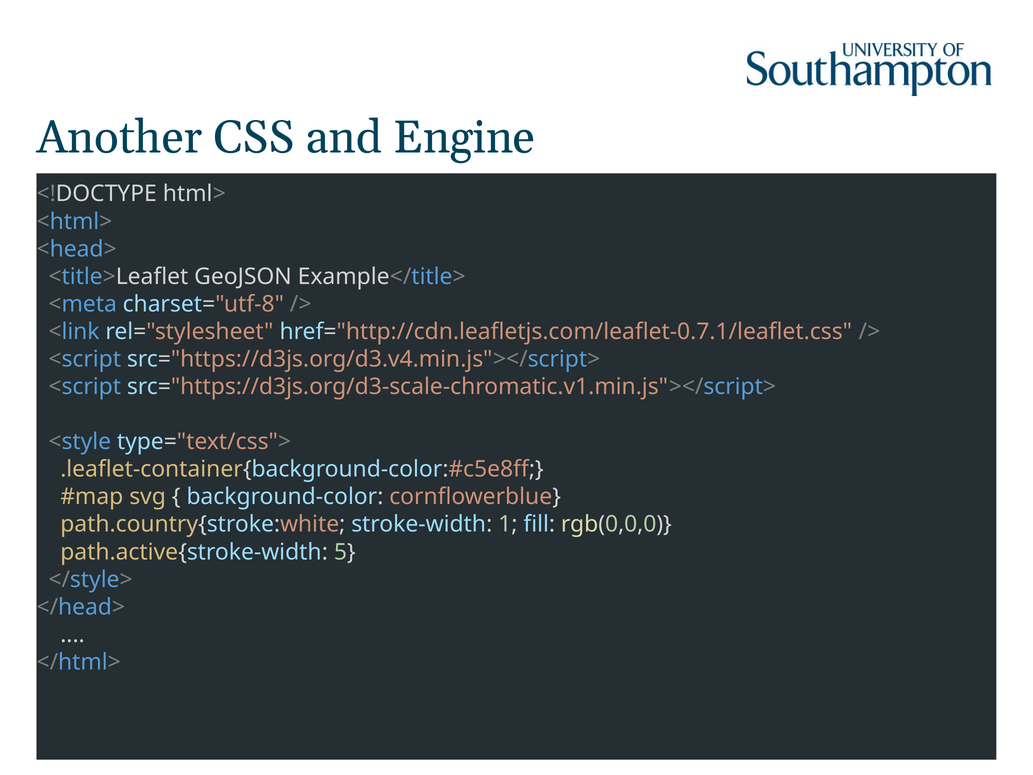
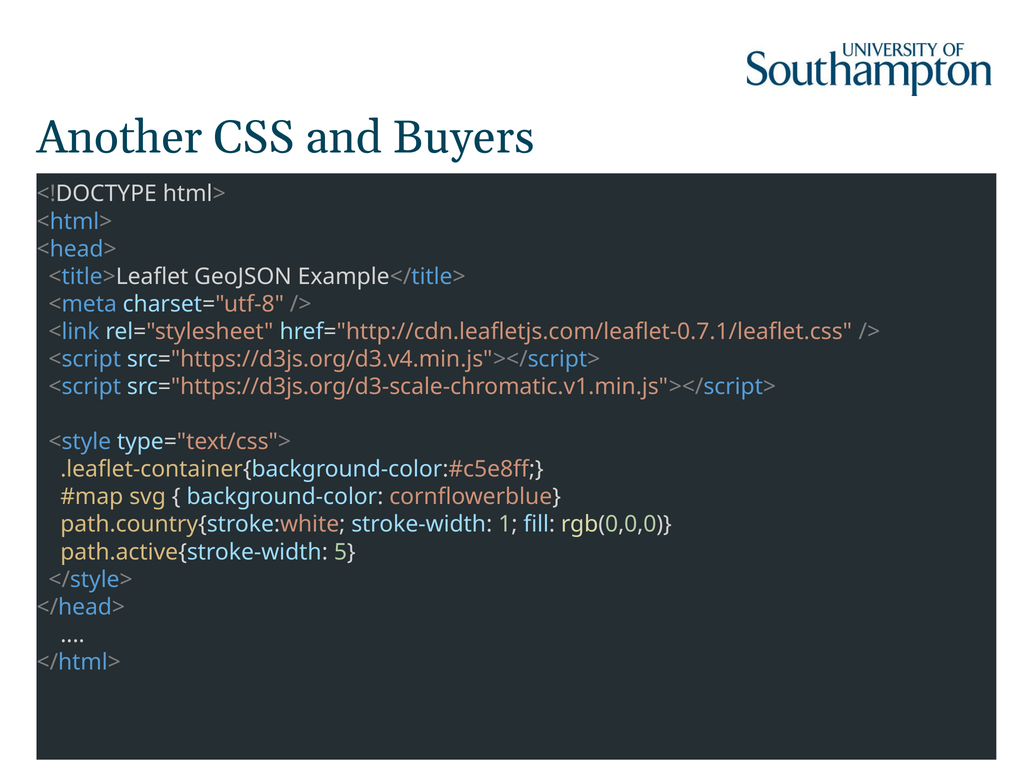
Engine: Engine -> Buyers
